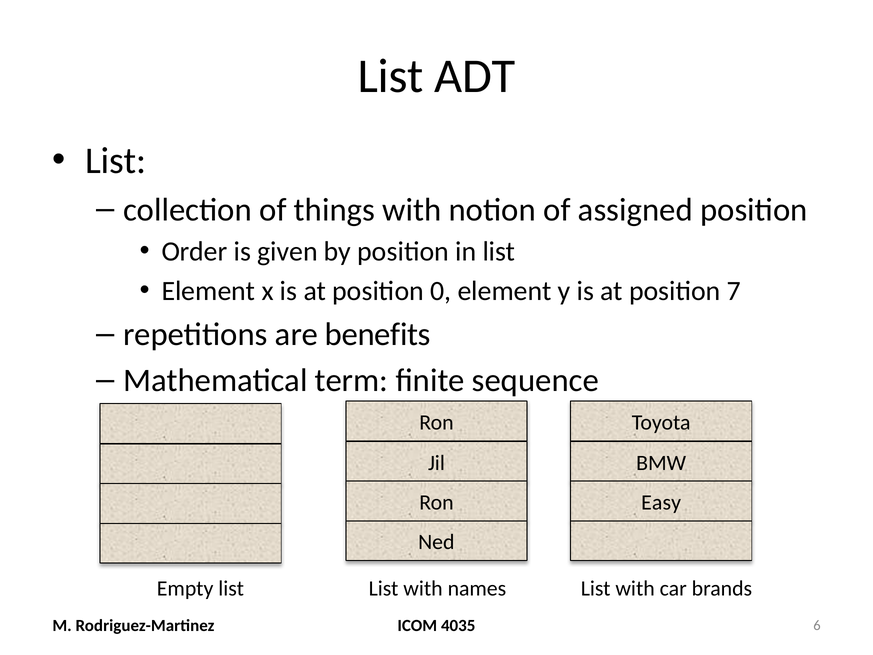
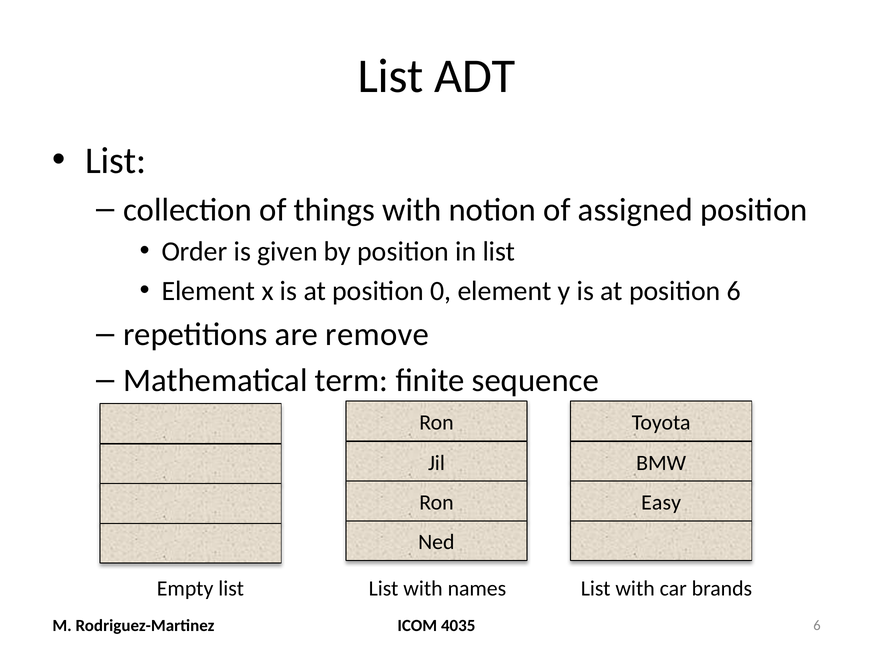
position 7: 7 -> 6
benefits: benefits -> remove
